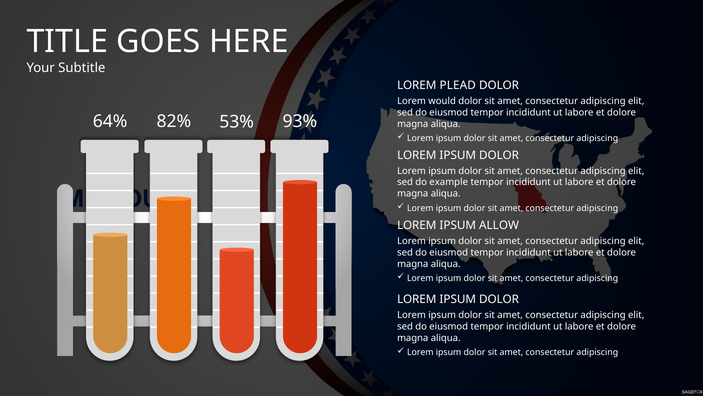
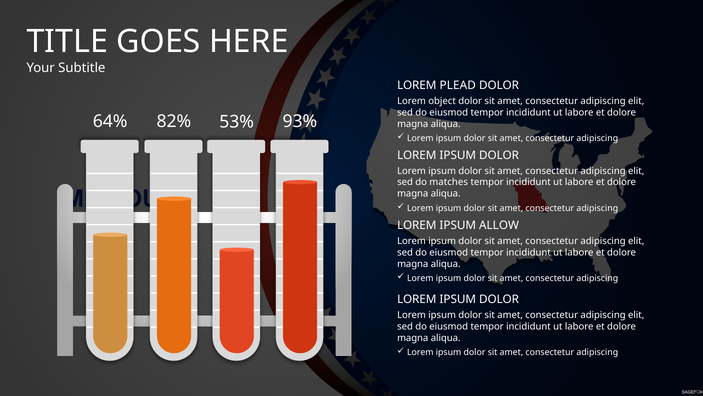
would: would -> object
example: example -> matches
